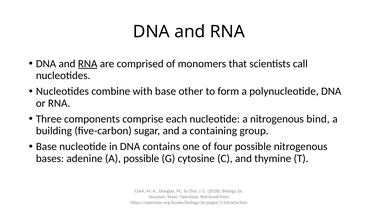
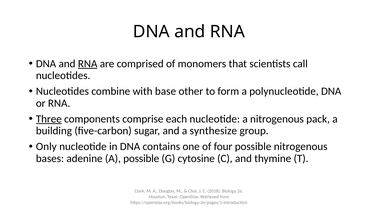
Three underline: none -> present
bind: bind -> pack
containing: containing -> synthesize
Base at (46, 147): Base -> Only
